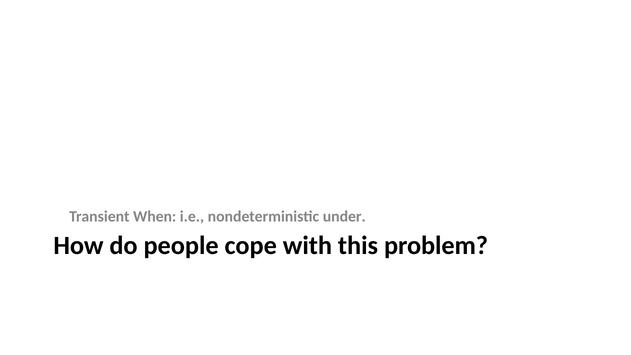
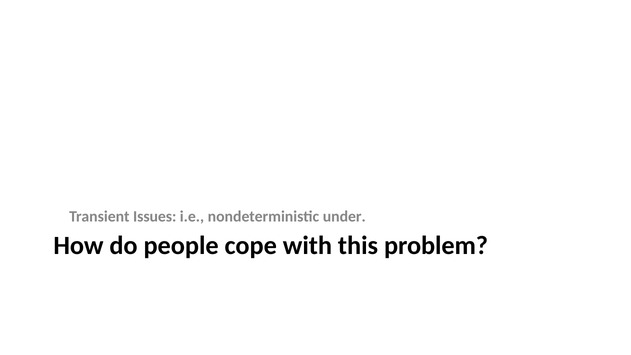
When: When -> Issues
